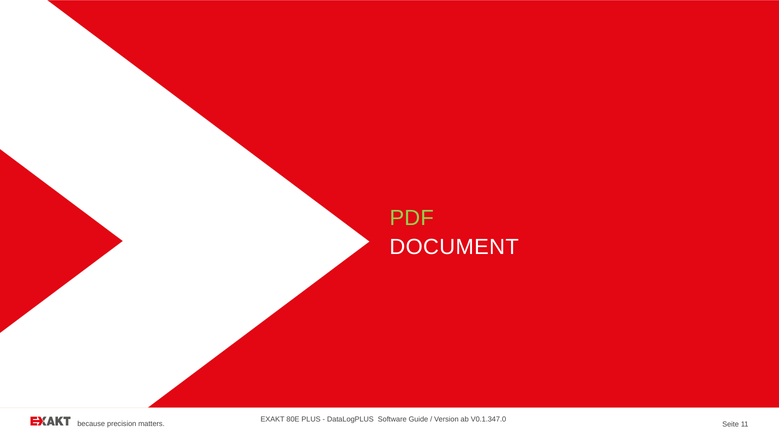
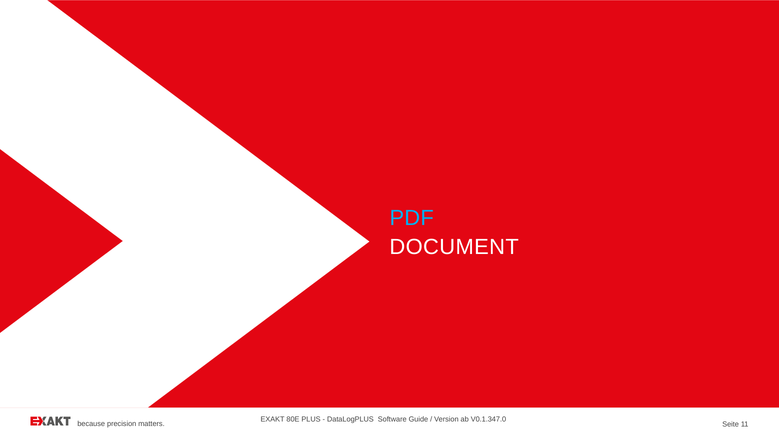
PDF colour: light green -> light blue
